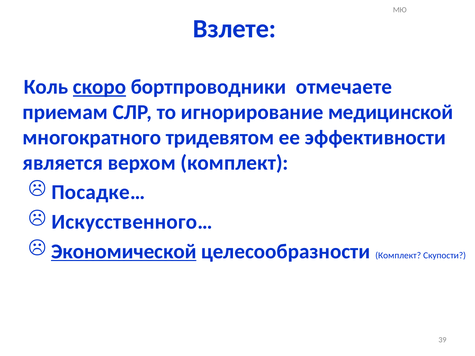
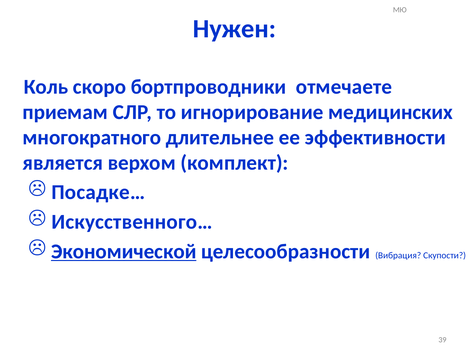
Взлете: Взлете -> Нужен
скоро underline: present -> none
медицинской: медицинской -> медицинских
тридевятом: тридевятом -> длительнее
целесообразности Комплект: Комплект -> Вибрация
